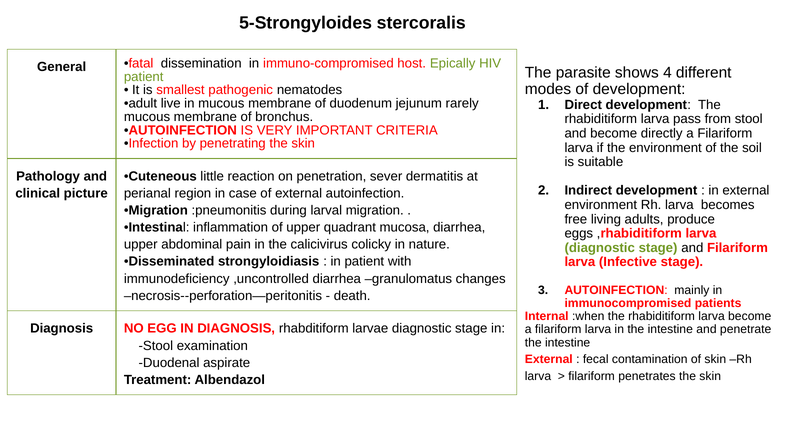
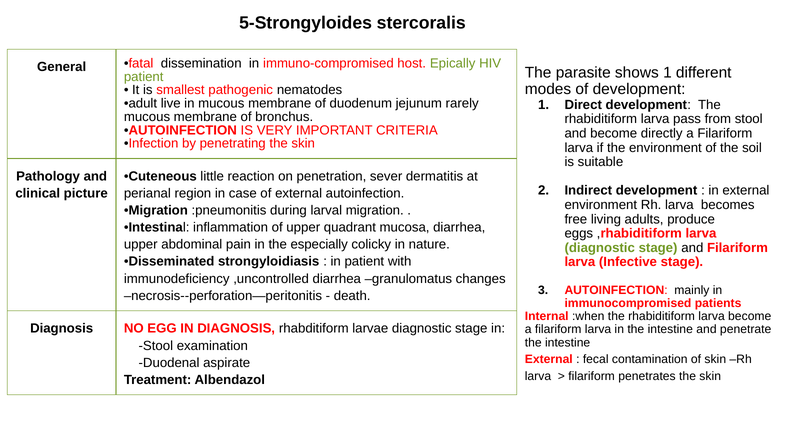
shows 4: 4 -> 1
calicivirus: calicivirus -> especially
